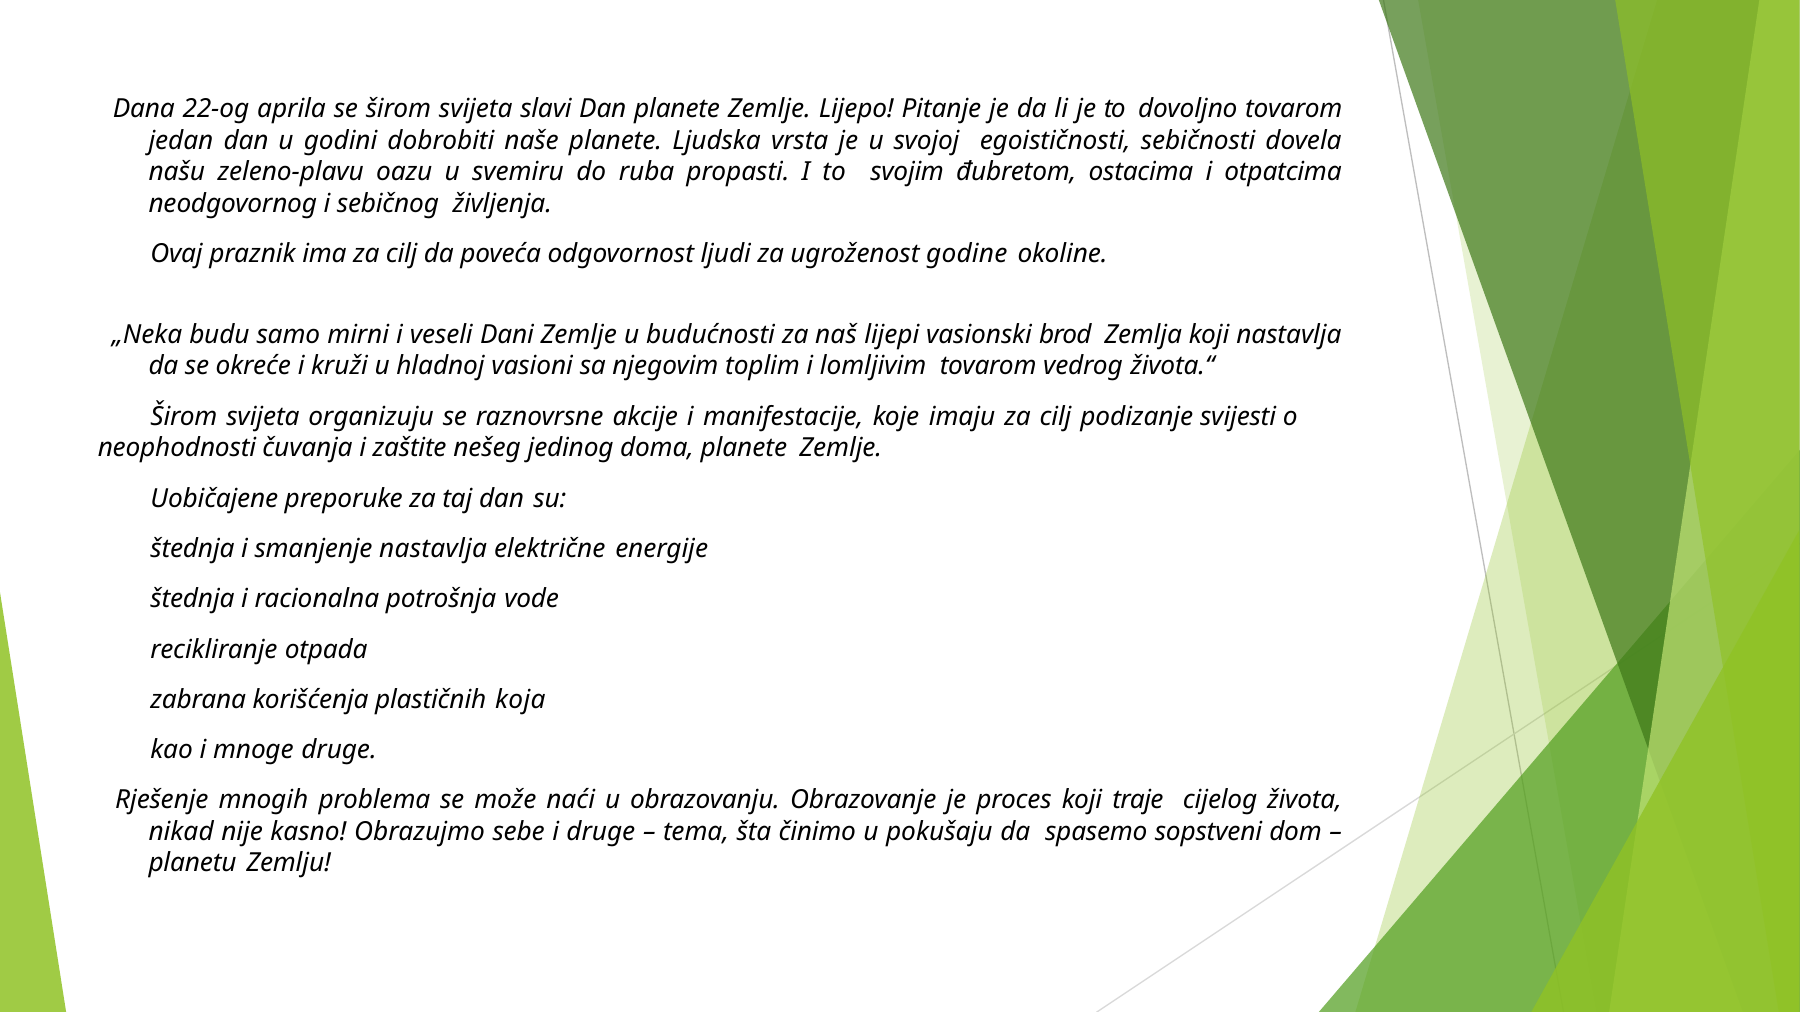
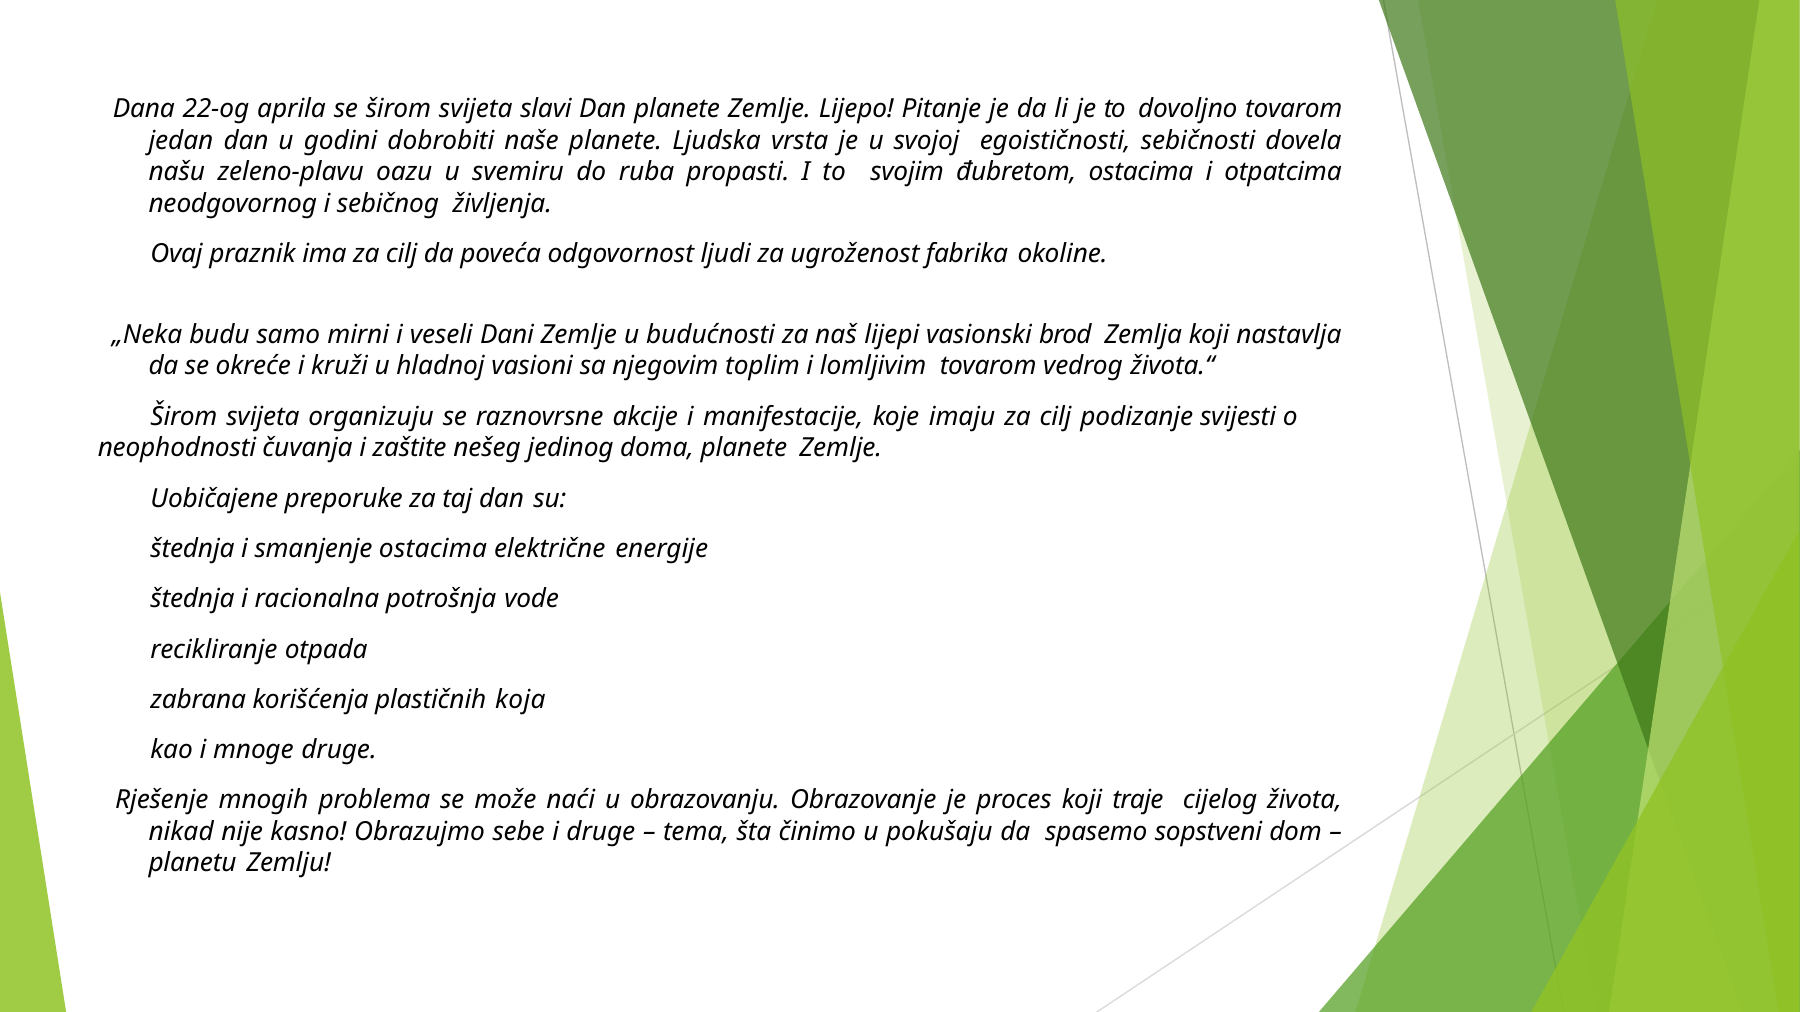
godine: godine -> fabrika
smanjenje nastavlja: nastavlja -> ostacima
